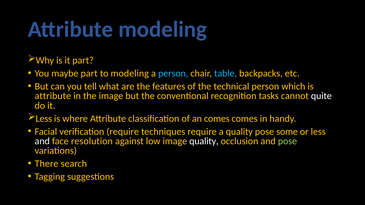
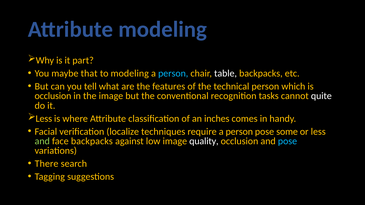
maybe part: part -> that
table colour: light blue -> white
attribute at (53, 96): attribute -> occlusion
an comes: comes -> inches
verification require: require -> localize
require a quality: quality -> person
and at (42, 141) colour: white -> light green
face resolution: resolution -> backpacks
pose at (287, 141) colour: light green -> light blue
